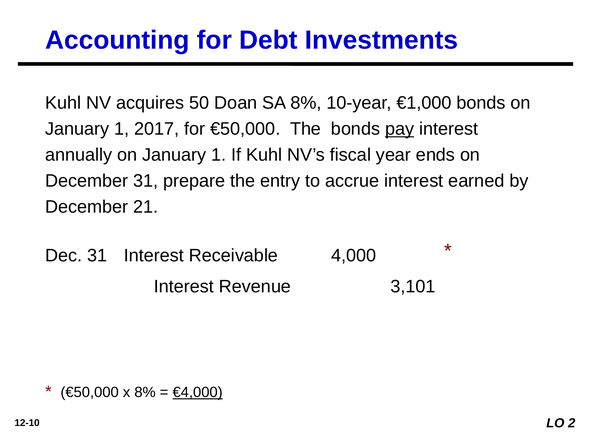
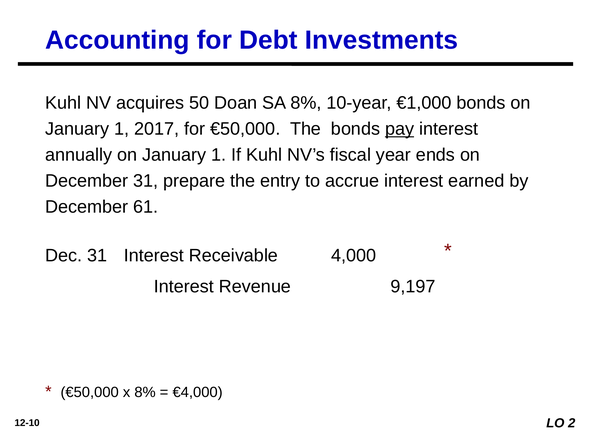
21: 21 -> 61
3,101: 3,101 -> 9,197
€4,000 underline: present -> none
